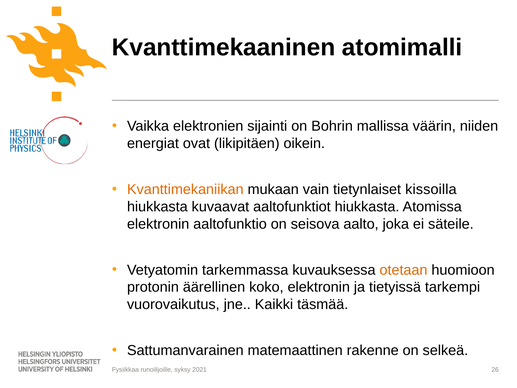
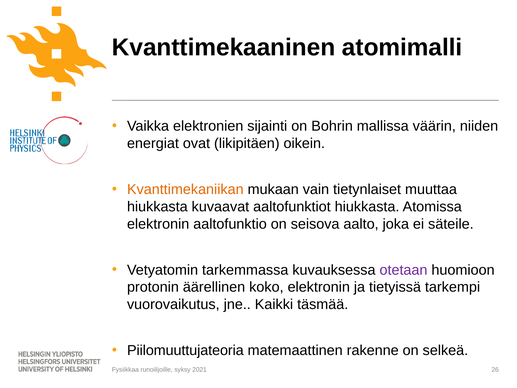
kissoilla: kissoilla -> muuttaa
otetaan colour: orange -> purple
Sattumanvarainen: Sattumanvarainen -> Piilomuuttujateoria
